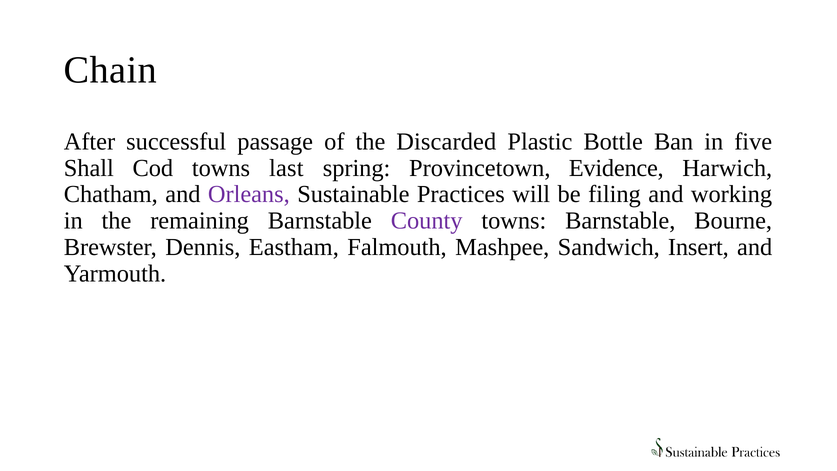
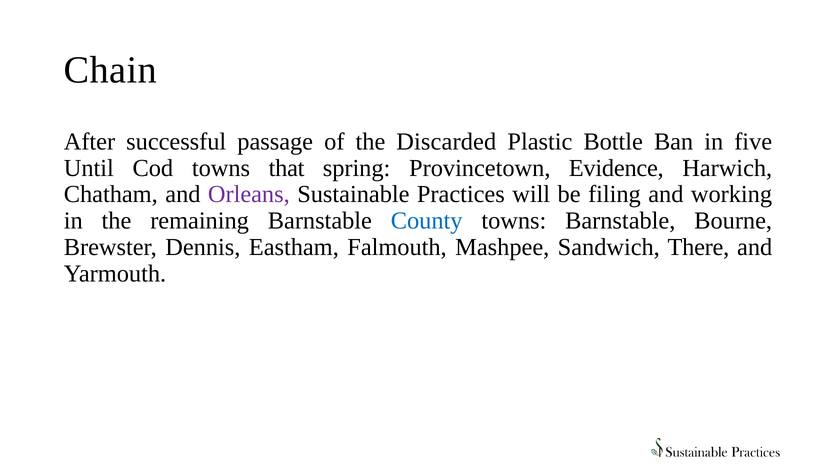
Shall: Shall -> Until
last: last -> that
County colour: purple -> blue
Insert: Insert -> There
